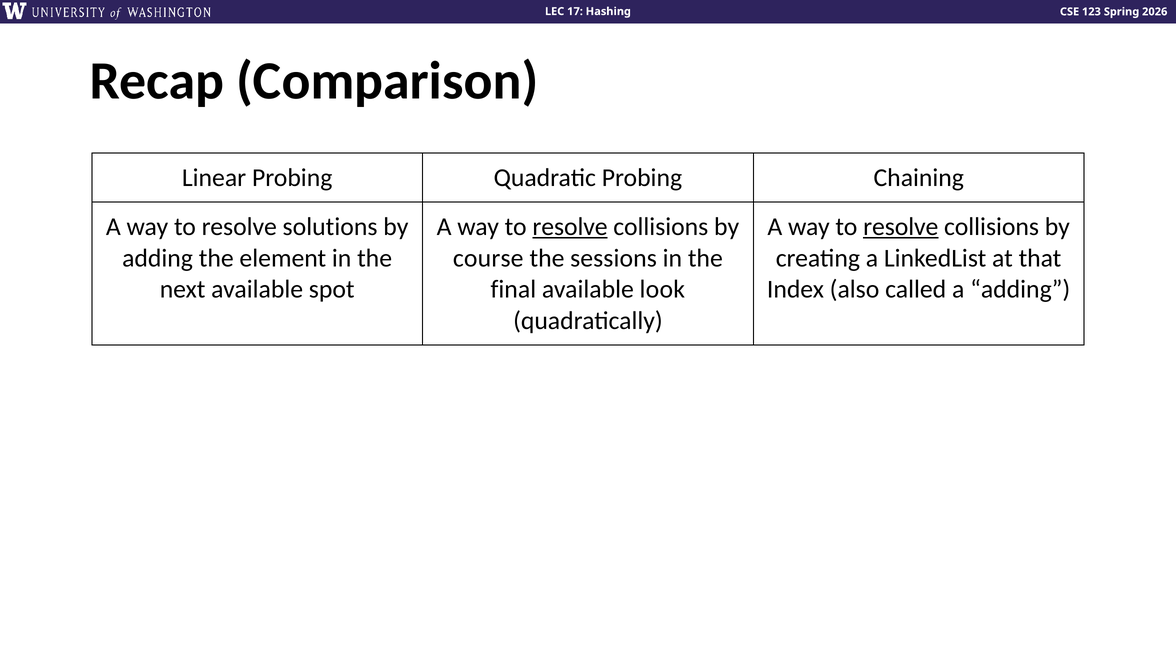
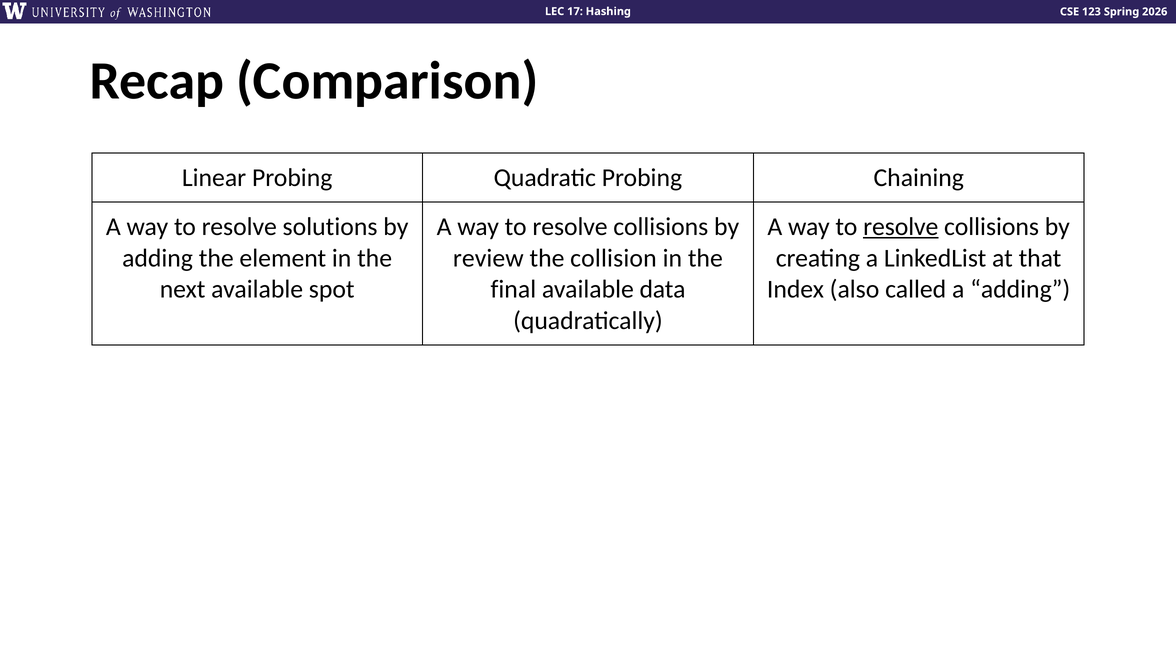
resolve at (570, 227) underline: present -> none
course: course -> review
sessions: sessions -> collision
look: look -> data
